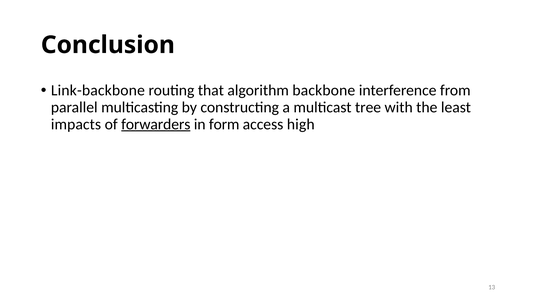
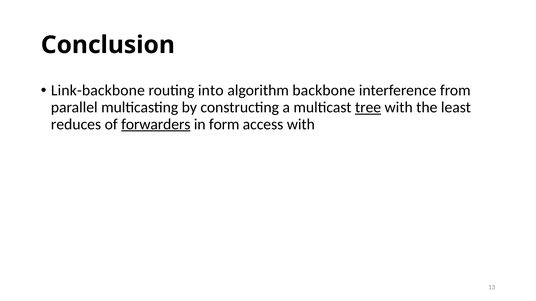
that: that -> into
tree underline: none -> present
impacts: impacts -> reduces
access high: high -> with
